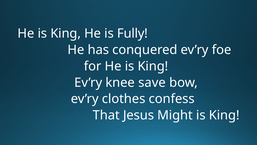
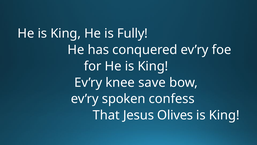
clothes: clothes -> spoken
Might: Might -> Olives
